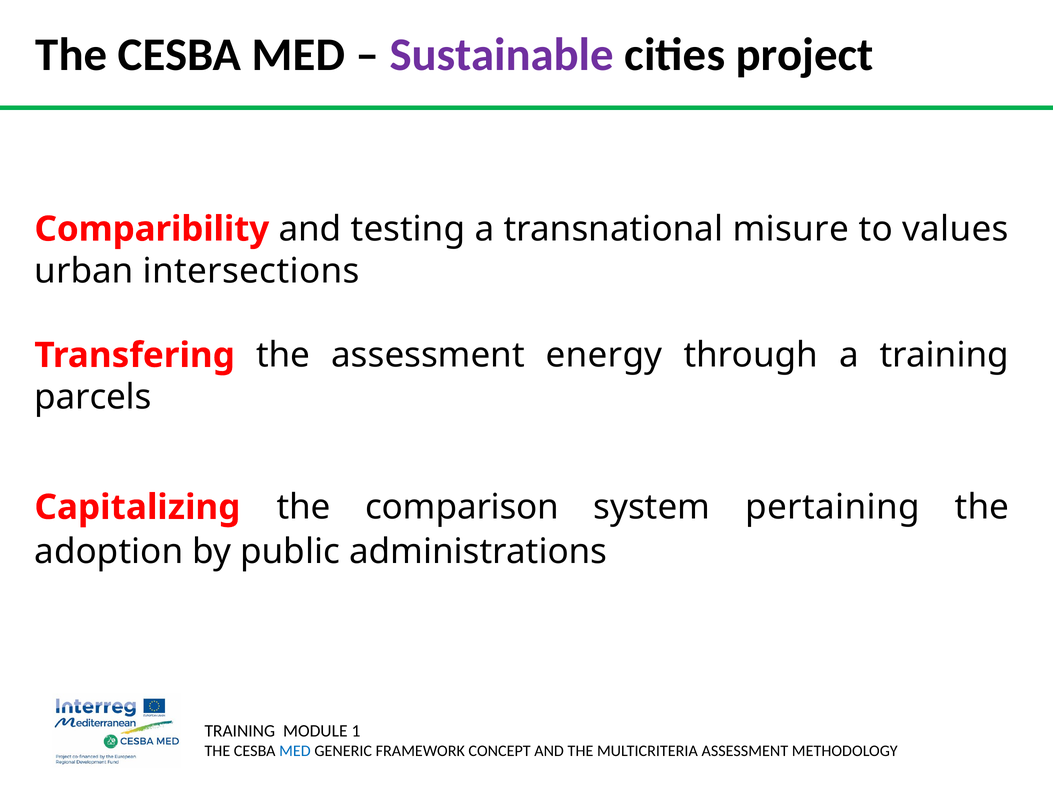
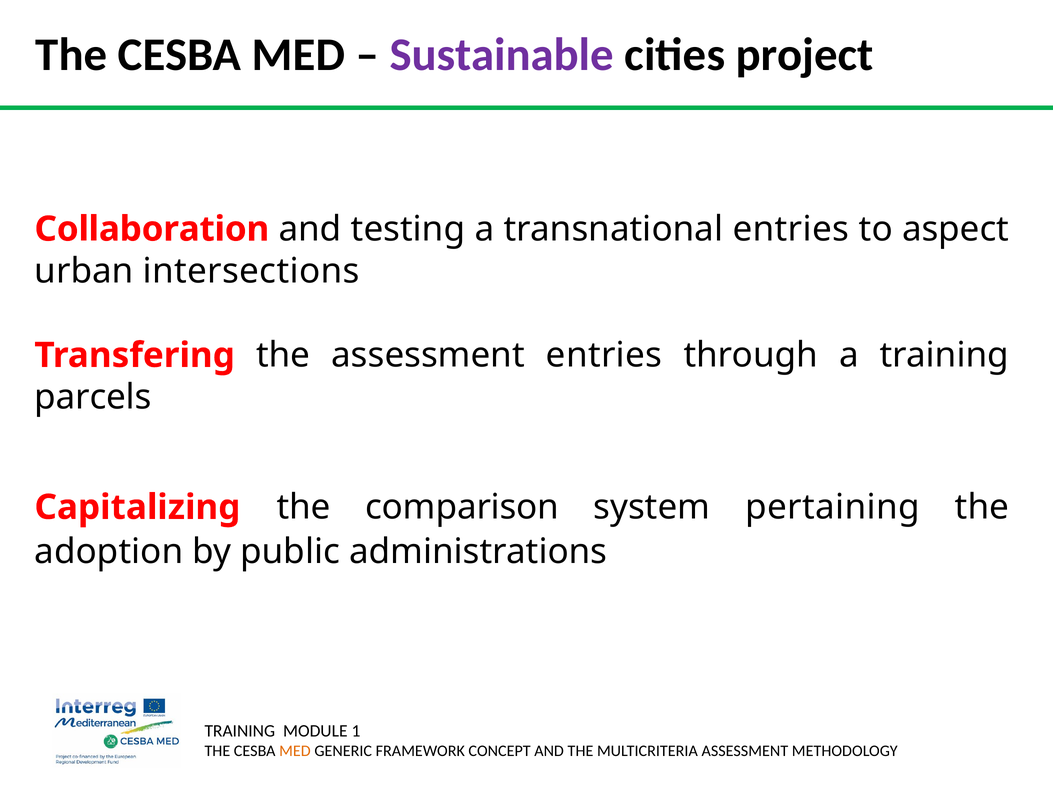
Comparibility: Comparibility -> Collaboration
transnational misure: misure -> entries
values: values -> aspect
assessment energy: energy -> entries
MED at (295, 752) colour: blue -> orange
